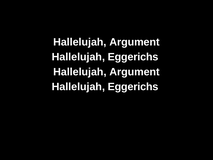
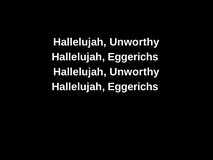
Argument at (134, 42): Argument -> Unworthy
Argument at (135, 72): Argument -> Unworthy
